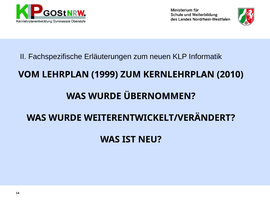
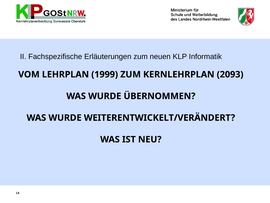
2010: 2010 -> 2093
